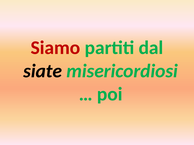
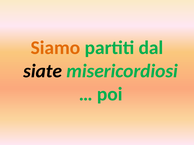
Siamo colour: red -> orange
